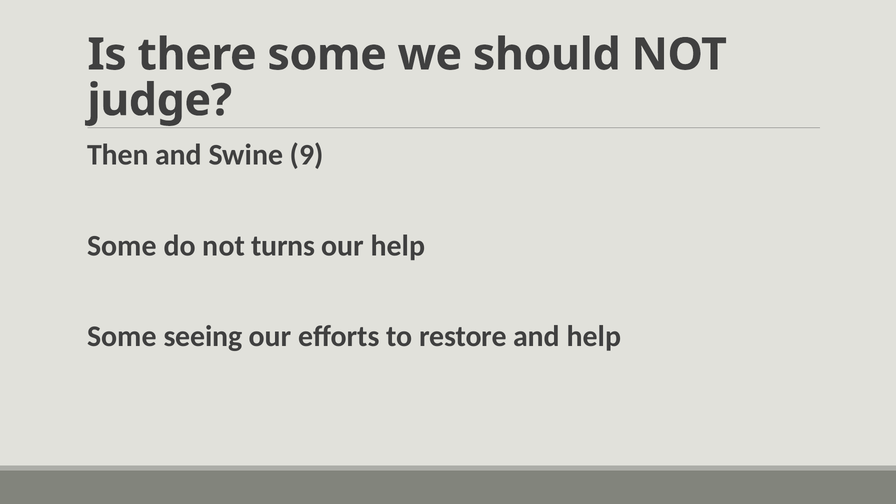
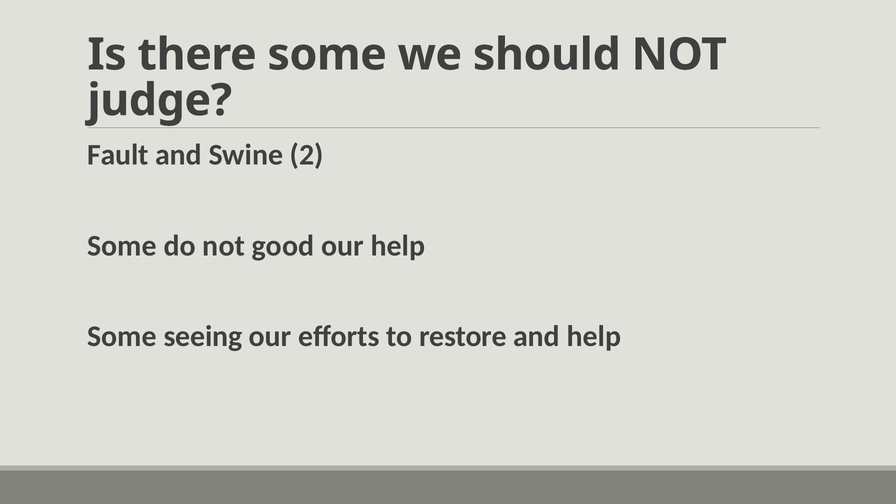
Then: Then -> Fault
9: 9 -> 2
turns: turns -> good
